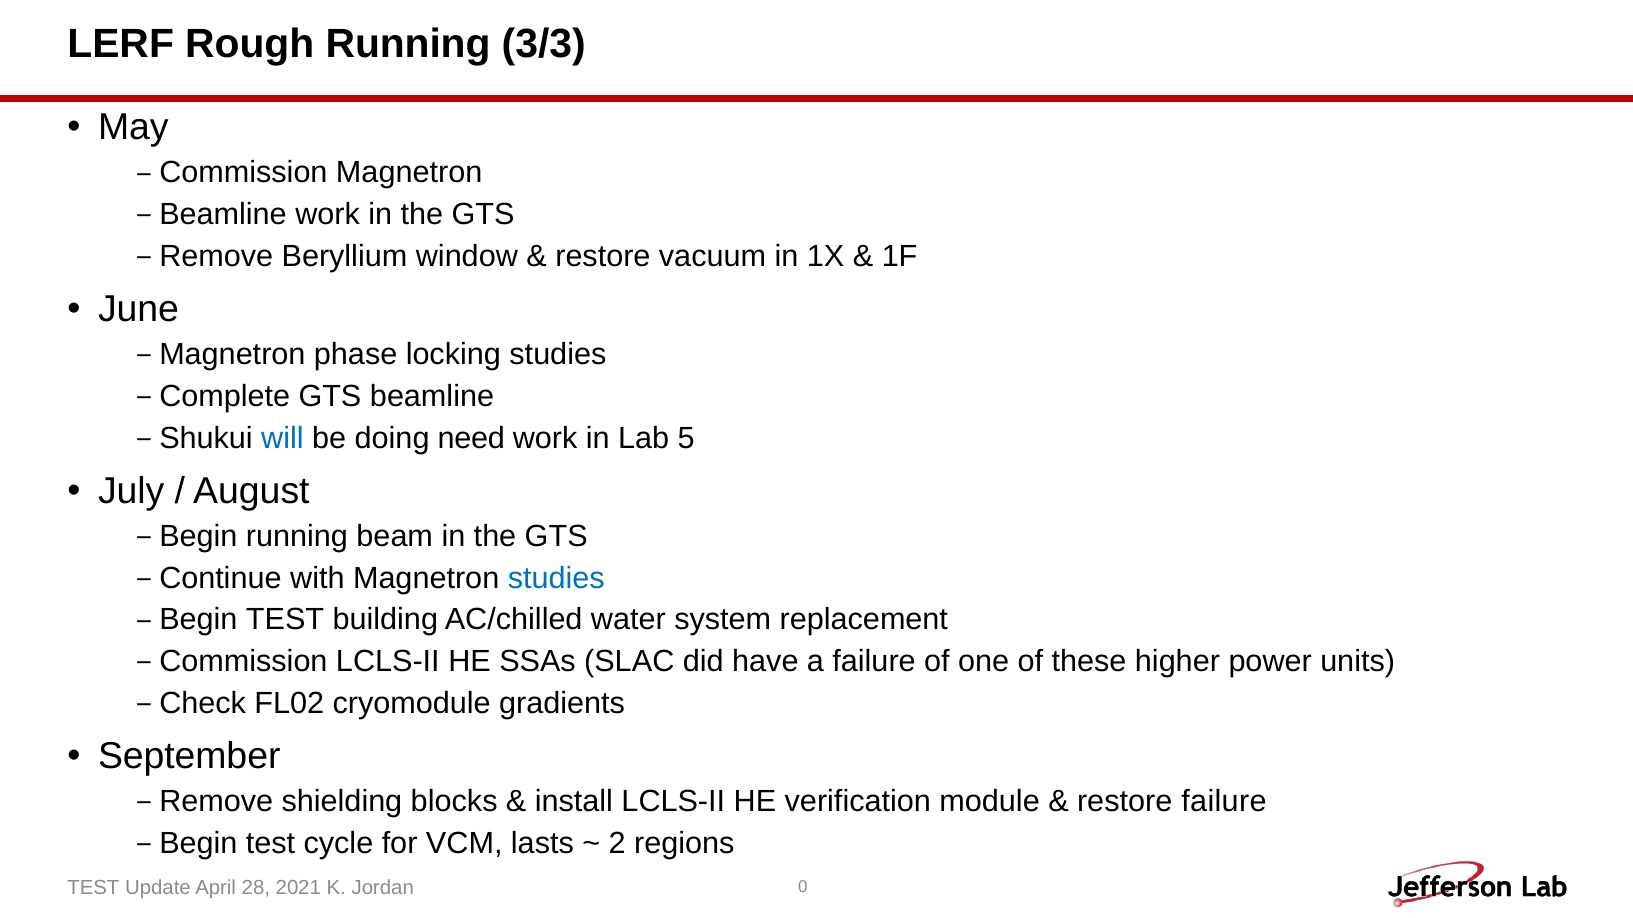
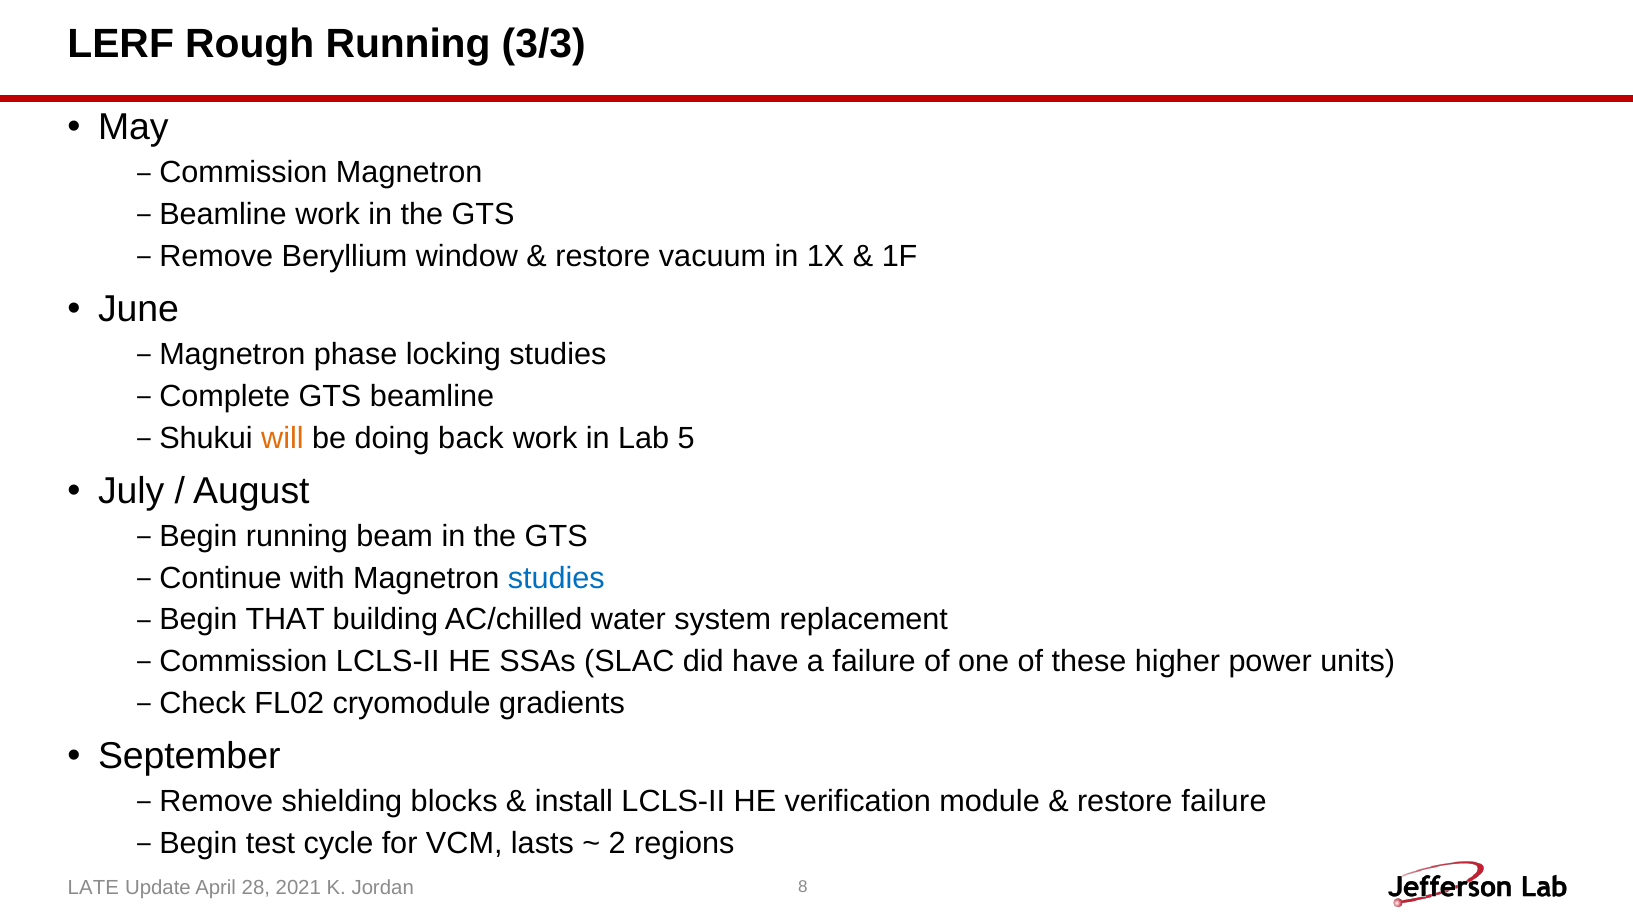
will colour: blue -> orange
need: need -> back
TEST at (285, 620): TEST -> THAT
TEST at (93, 888): TEST -> LATE
0: 0 -> 8
